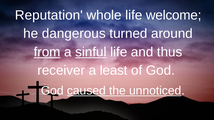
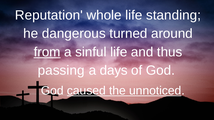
welcome: welcome -> standing
sinful underline: present -> none
receiver: receiver -> passing
least: least -> days
